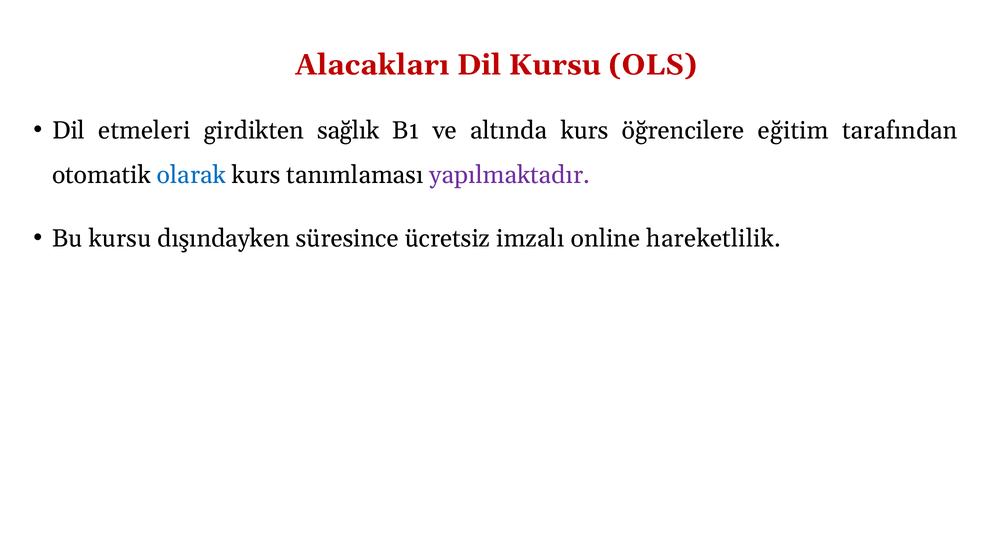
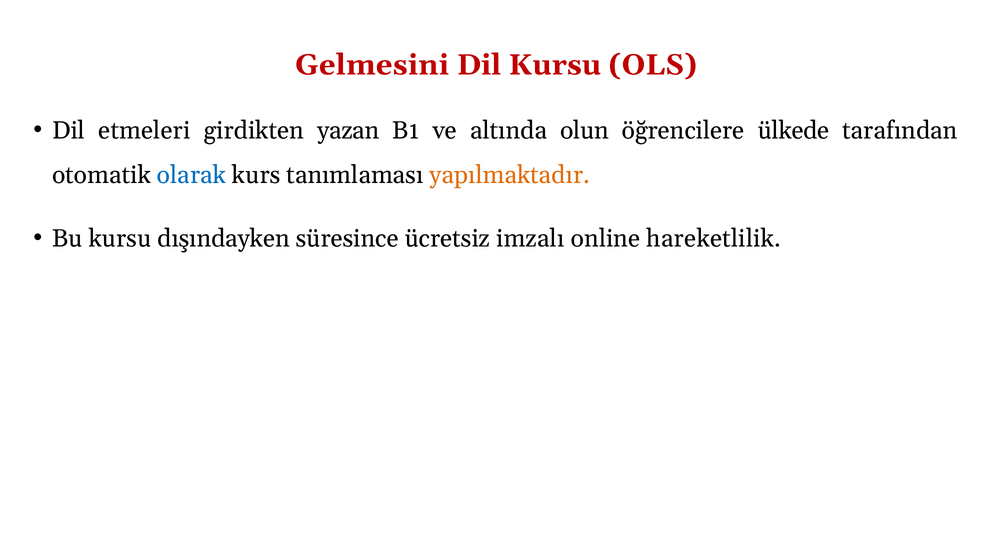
Alacakları: Alacakları -> Gelmesini
sağlık: sağlık -> yazan
altında kurs: kurs -> olun
eğitim: eğitim -> ülkede
yapılmaktadır colour: purple -> orange
